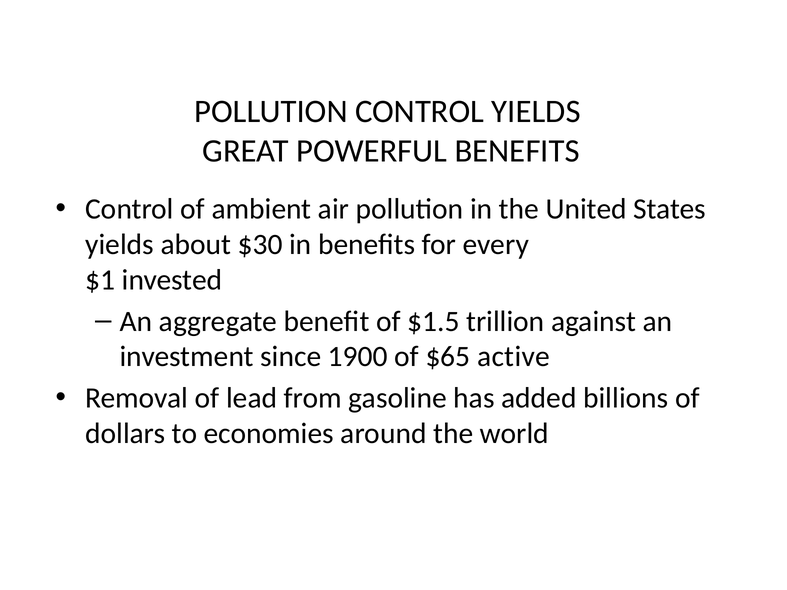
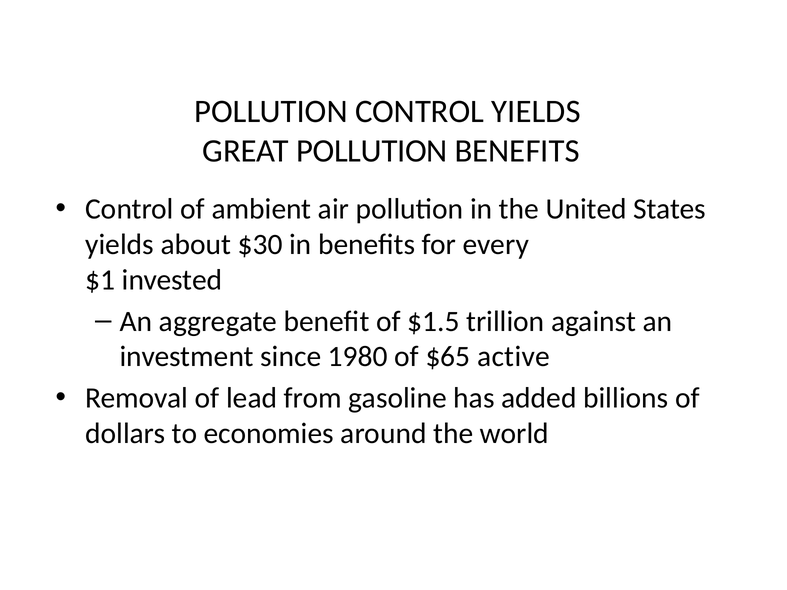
GREAT POWERFUL: POWERFUL -> POLLUTION
1900: 1900 -> 1980
